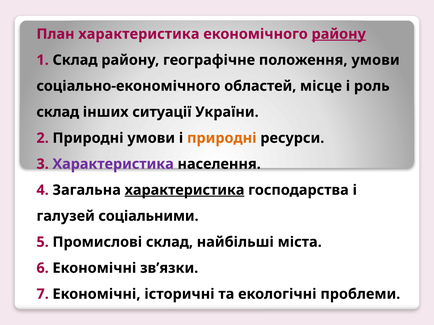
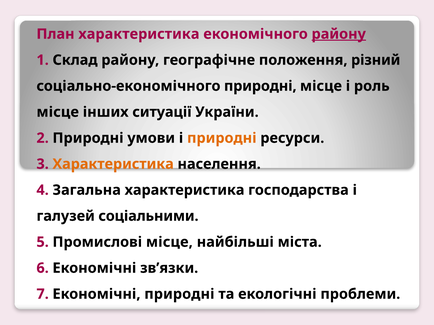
положення умови: умови -> різний
соціально-економічного областей: областей -> природні
склад at (58, 112): склад -> місце
Характеристика at (113, 164) colour: purple -> orange
характеристика at (185, 190) underline: present -> none
Промислові склад: склад -> місце
Економічні історичні: історичні -> природні
